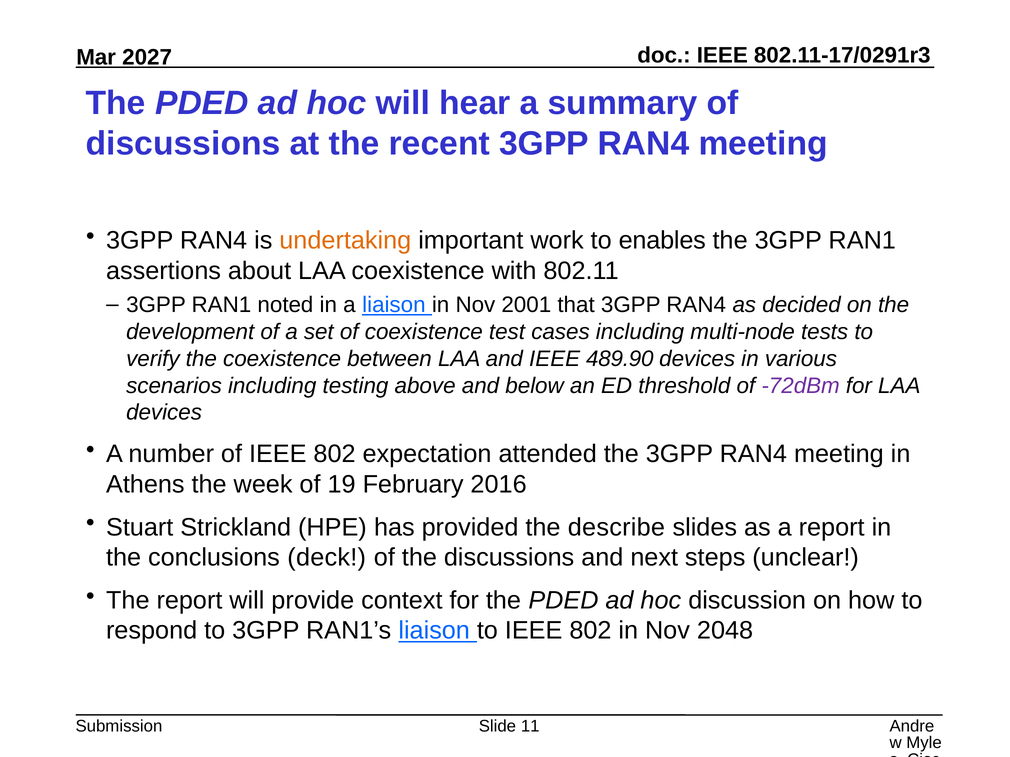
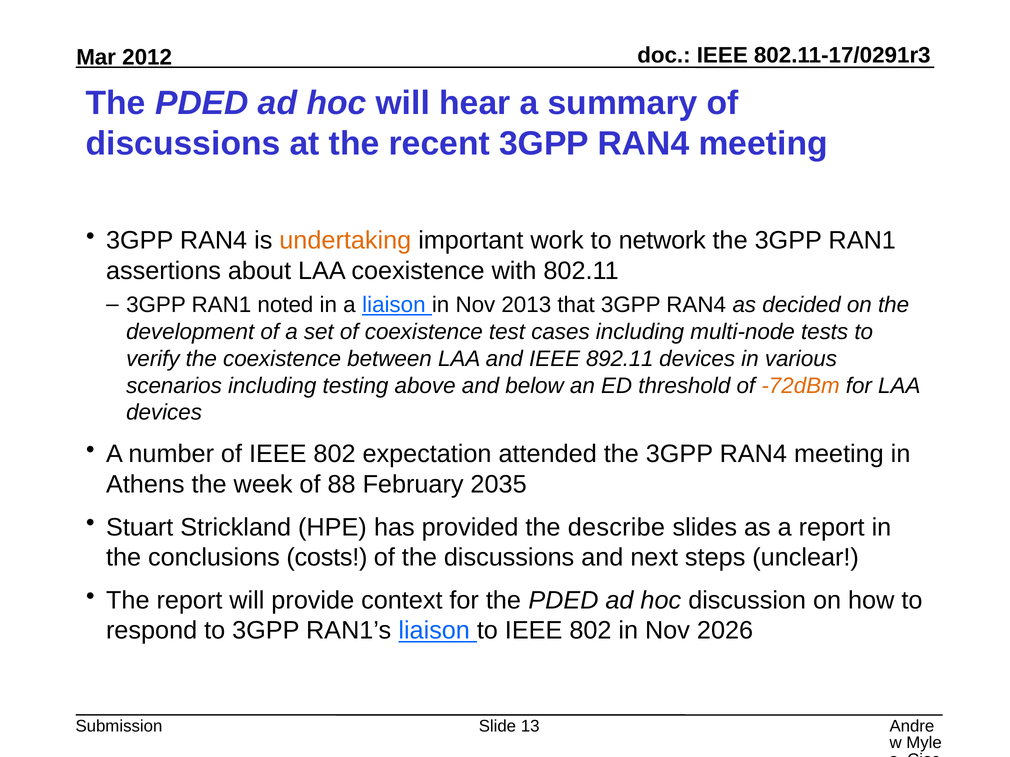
2027: 2027 -> 2012
enables: enables -> network
2001: 2001 -> 2013
489.90: 489.90 -> 892.11
-72dBm colour: purple -> orange
19: 19 -> 88
2016: 2016 -> 2035
deck: deck -> costs
2048: 2048 -> 2026
11: 11 -> 13
